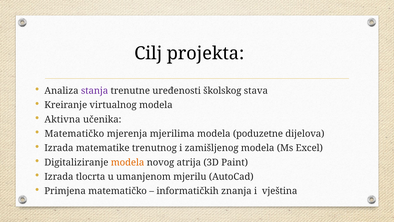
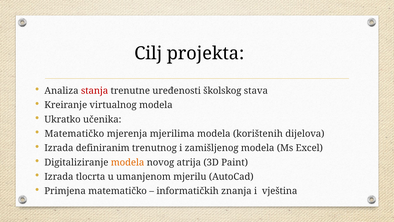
stanja colour: purple -> red
Aktivna: Aktivna -> Ukratko
poduzetne: poduzetne -> korištenih
matematike: matematike -> definiranim
